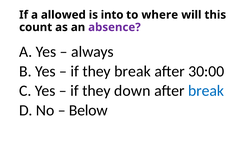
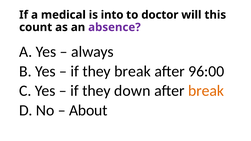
allowed: allowed -> medical
where: where -> doctor
30:00: 30:00 -> 96:00
break at (206, 91) colour: blue -> orange
Below: Below -> About
